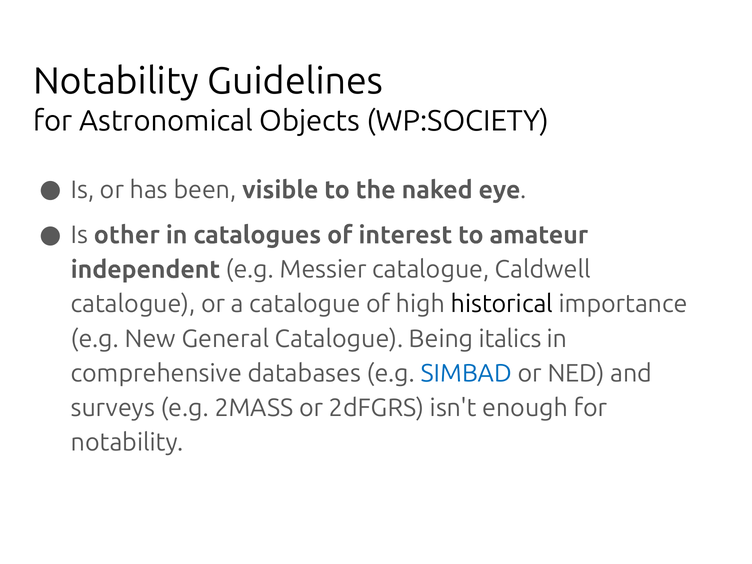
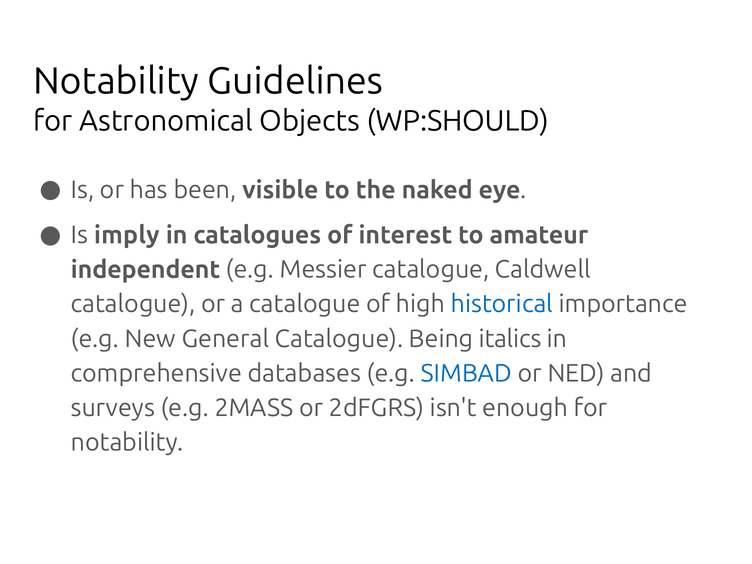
WP:SOCIETY: WP:SOCIETY -> WP:SHOULD
other: other -> imply
historical colour: black -> blue
